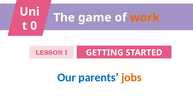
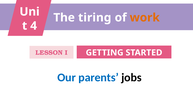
game: game -> tiring
0: 0 -> 4
jobs colour: orange -> black
